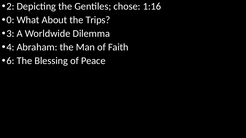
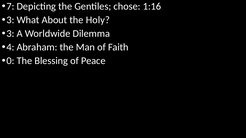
2: 2 -> 7
0 at (10, 20): 0 -> 3
Trips: Trips -> Holy
6: 6 -> 0
